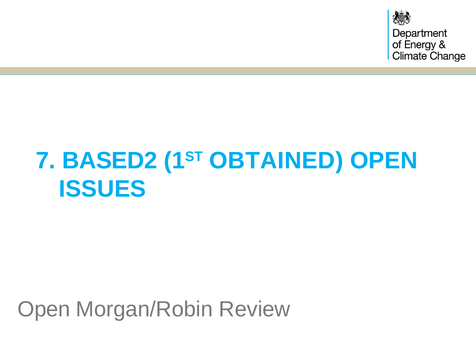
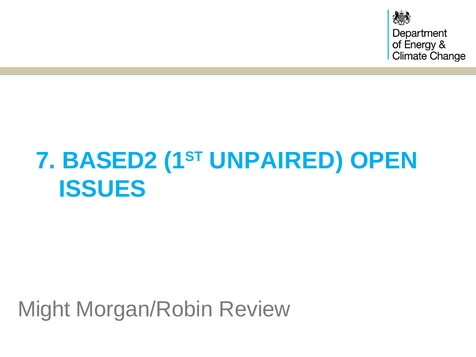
OBTAINED: OBTAINED -> UNPAIRED
Open at (44, 309): Open -> Might
